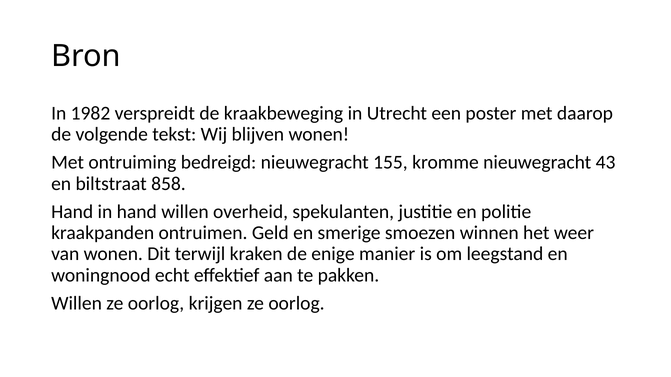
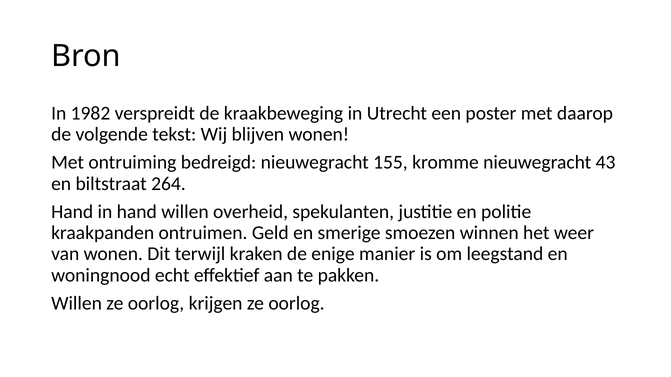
858: 858 -> 264
